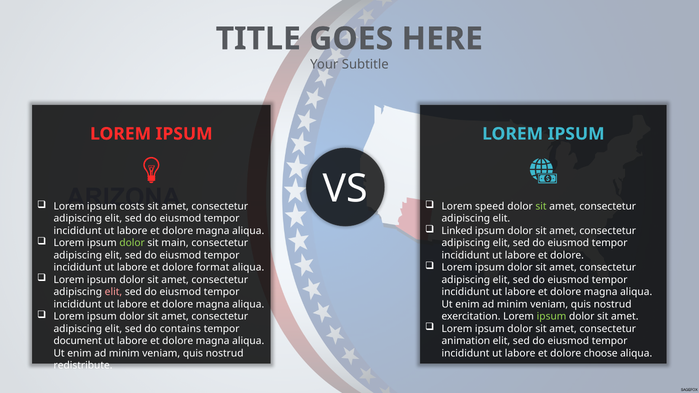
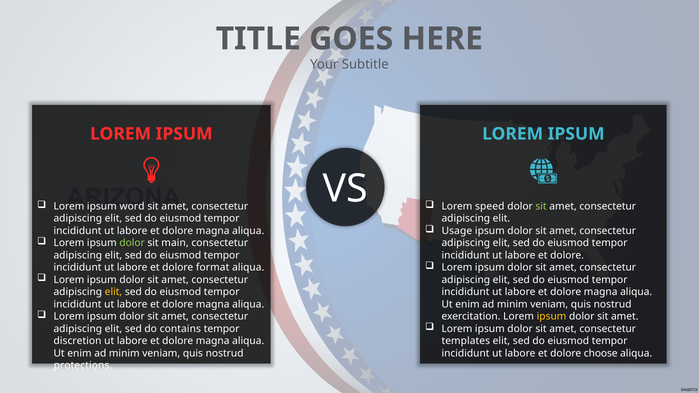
costs: costs -> word
Linked: Linked -> Usage
elit at (113, 292) colour: pink -> yellow
ipsum at (552, 317) colour: light green -> yellow
document: document -> discretion
animation: animation -> templates
redistribute: redistribute -> protections
